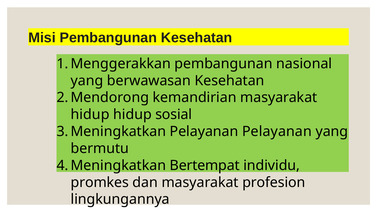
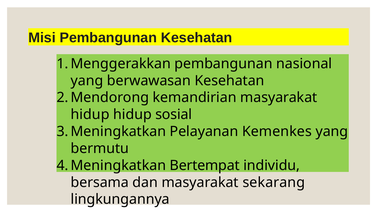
Pelayanan Pelayanan: Pelayanan -> Kemenkes
promkes: promkes -> bersama
profesion: profesion -> sekarang
